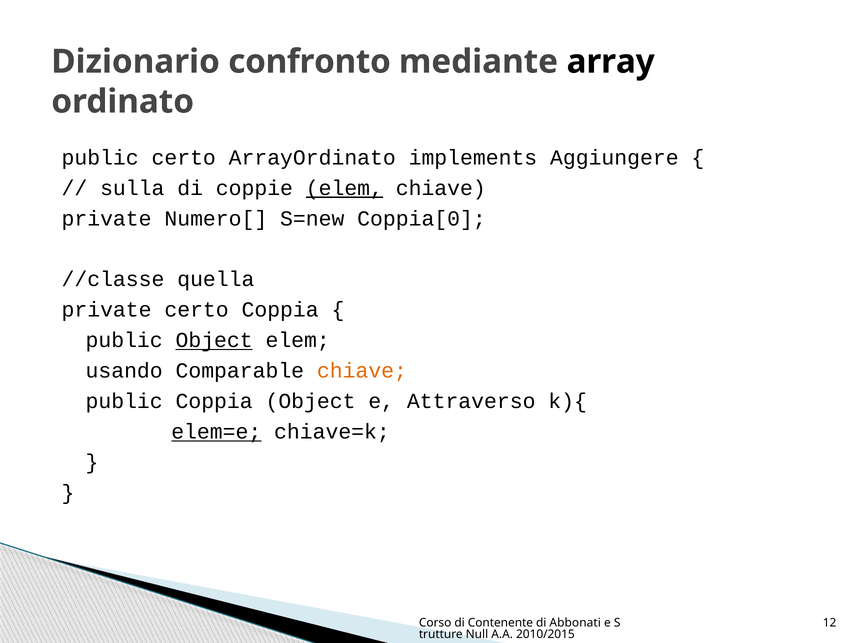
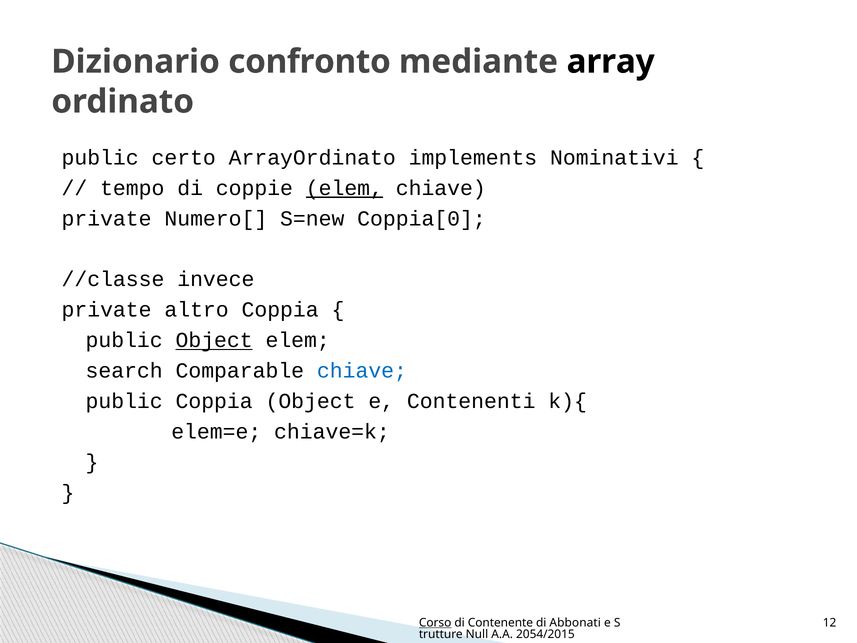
Aggiungere: Aggiungere -> Nominativi
sulla: sulla -> tempo
quella: quella -> invece
private certo: certo -> altro
usando: usando -> search
chiave at (362, 371) colour: orange -> blue
Attraverso: Attraverso -> Contenenti
elem=e underline: present -> none
Corso underline: none -> present
2010/2015: 2010/2015 -> 2054/2015
